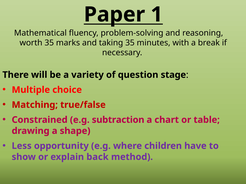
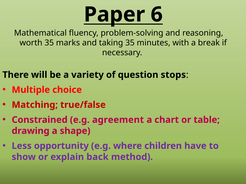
1: 1 -> 6
stage: stage -> stops
subtraction: subtraction -> agreement
